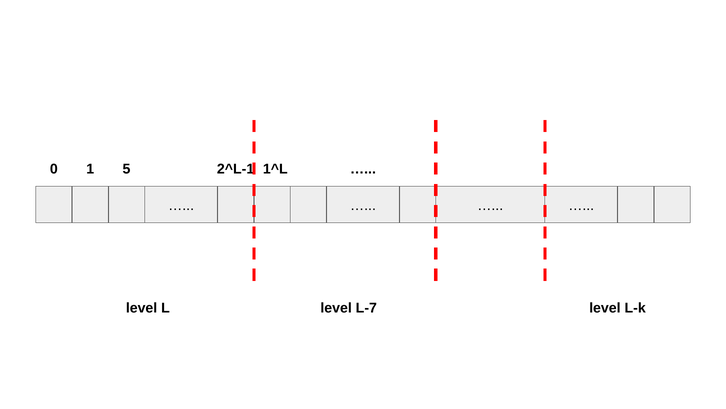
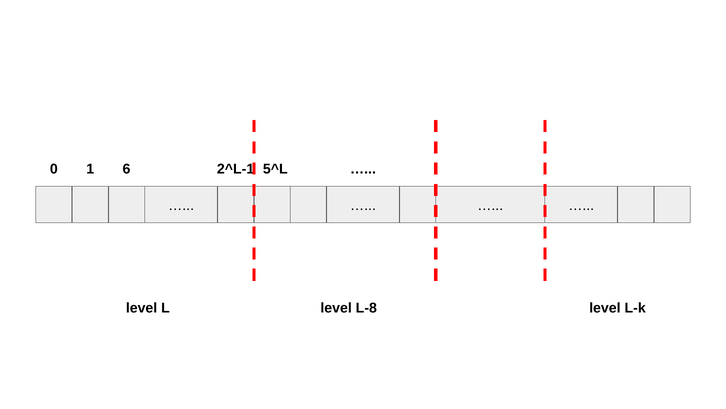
5: 5 -> 6
1^L: 1^L -> 5^L
L-7: L-7 -> L-8
